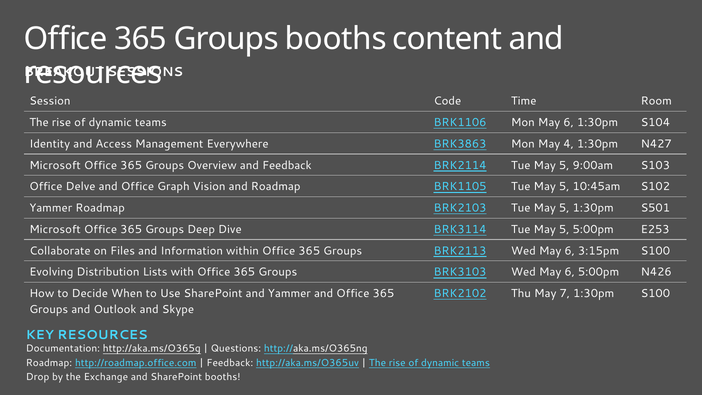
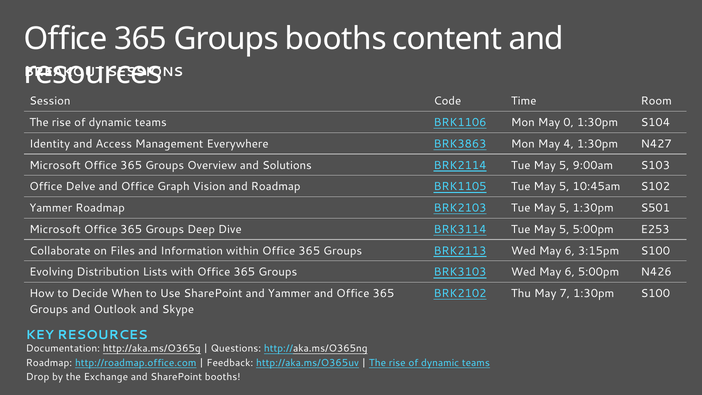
Mon May 6: 6 -> 0
and Feedback: Feedback -> Solutions
